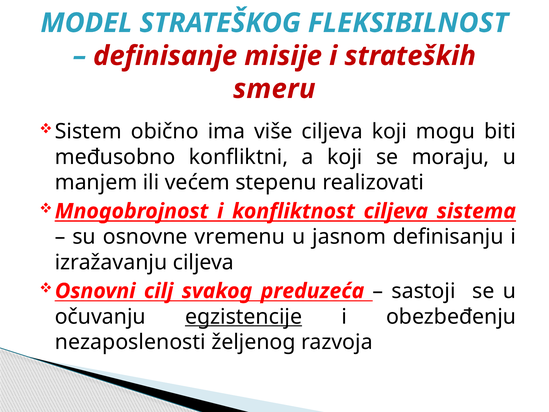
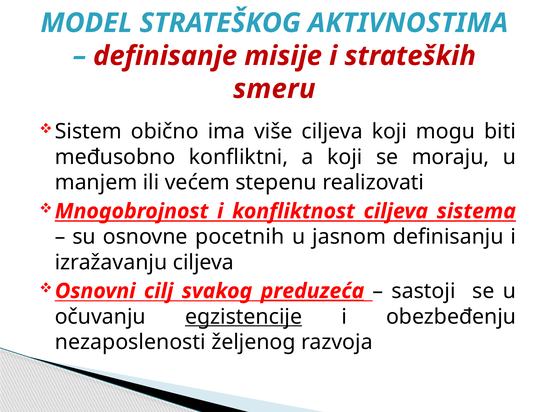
FLEKSIBILNOST: FLEKSIBILNOST -> AKTIVNOSTIMA
vremenu: vremenu -> pocetnih
preduzeća underline: none -> present
